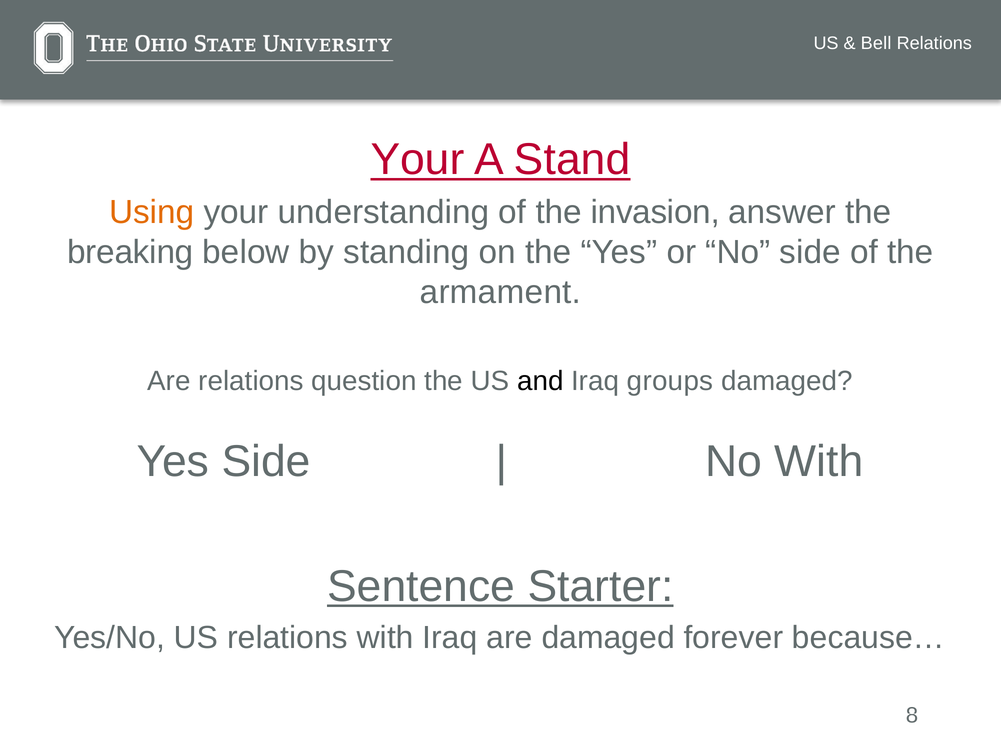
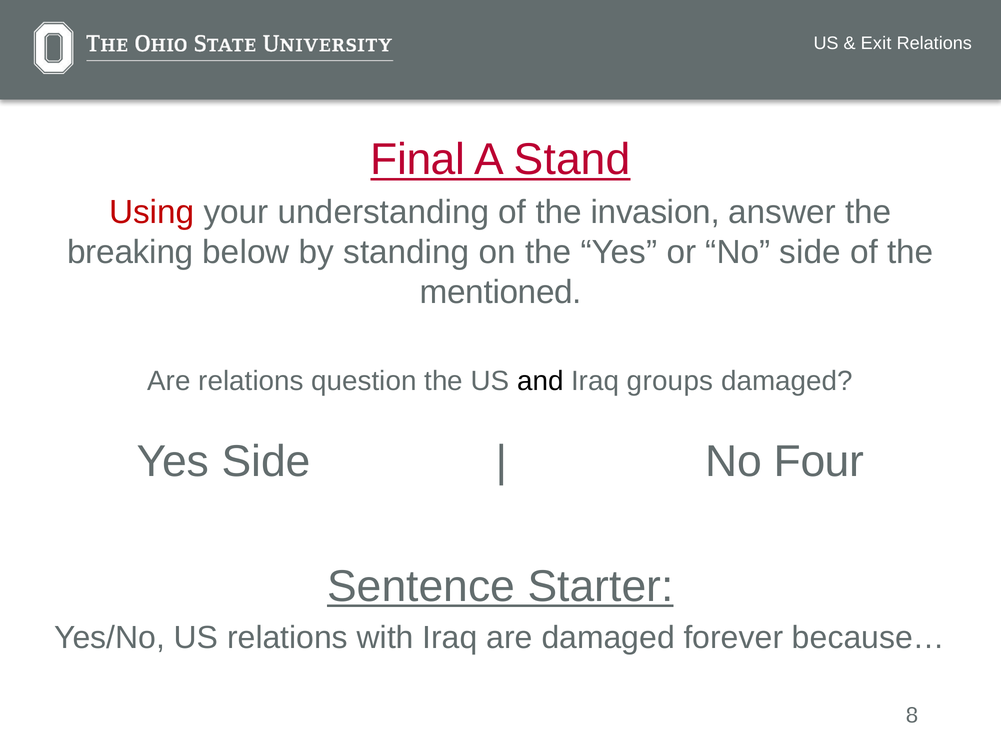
Bell: Bell -> Exit
Your at (417, 160): Your -> Final
Using colour: orange -> red
armament: armament -> mentioned
No With: With -> Four
